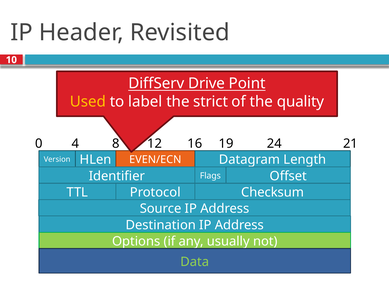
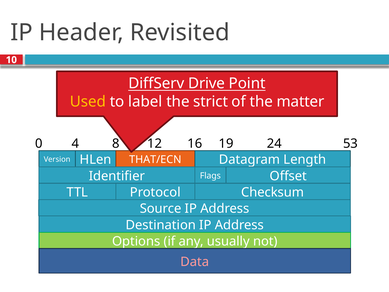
quality: quality -> matter
21: 21 -> 53
EVEN/ECN: EVEN/ECN -> THAT/ECN
Data colour: light green -> pink
